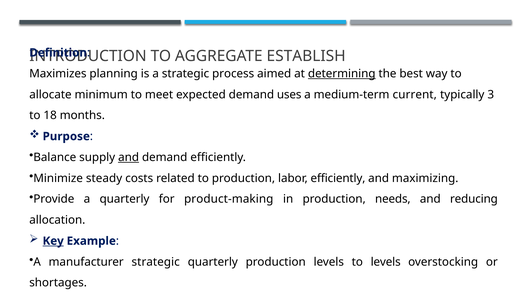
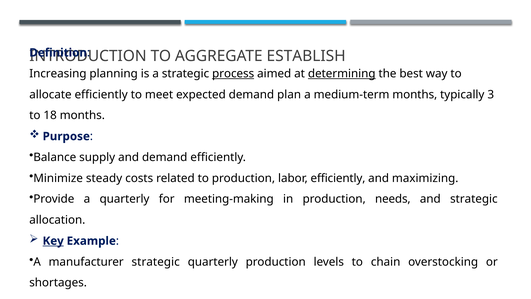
Maximizes: Maximizes -> Increasing
process underline: none -> present
allocate minimum: minimum -> efficiently
uses: uses -> plan
medium-term current: current -> months
and at (129, 157) underline: present -> none
product-making: product-making -> meeting-making
and reducing: reducing -> strategic
to levels: levels -> chain
